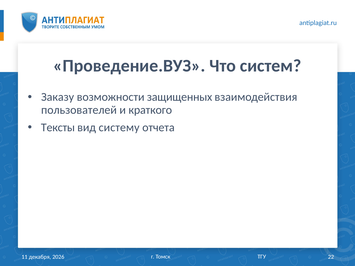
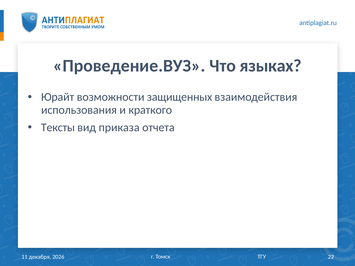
систем: систем -> языках
Заказу: Заказу -> Юрайт
пользователей: пользователей -> использования
систему: систему -> приказа
